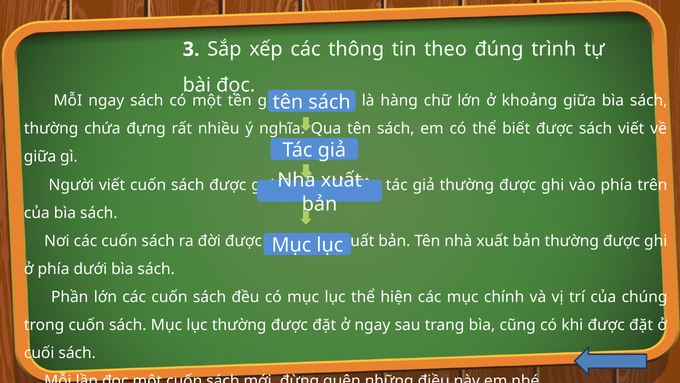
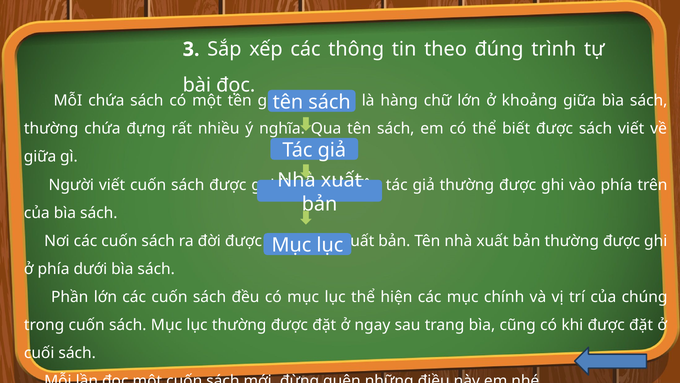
MỗI ngay: ngay -> chứa
